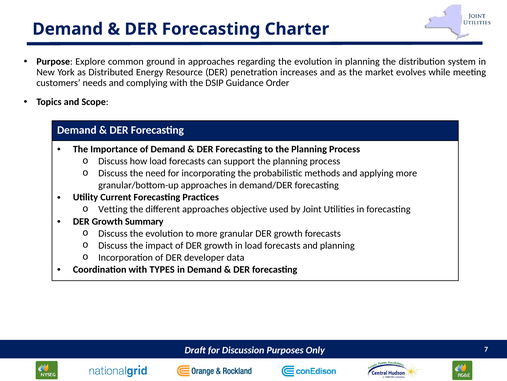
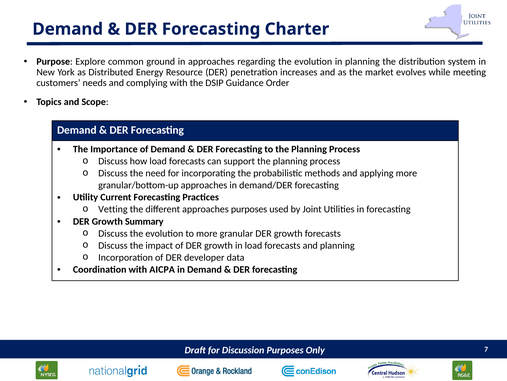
approaches objective: objective -> purposes
TYPES: TYPES -> AICPA
